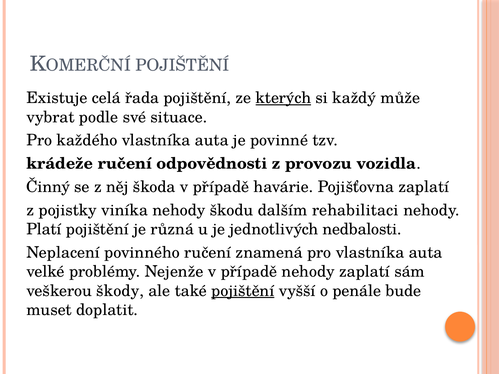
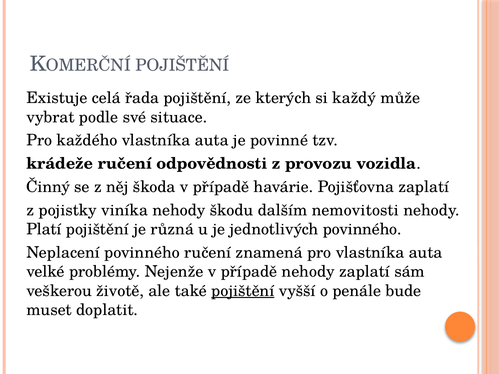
kterých underline: present -> none
rehabilitaci: rehabilitaci -> nemovitosti
jednotlivých nedbalosti: nedbalosti -> povinného
škody: škody -> životě
